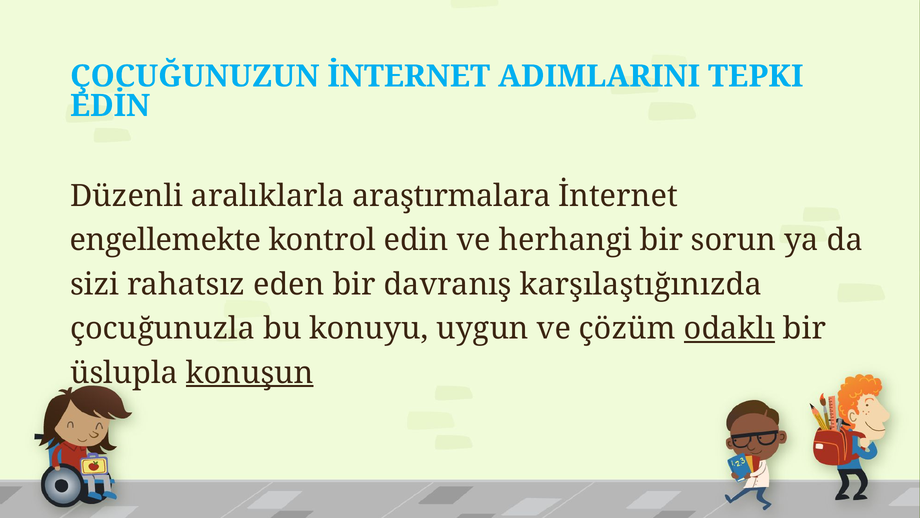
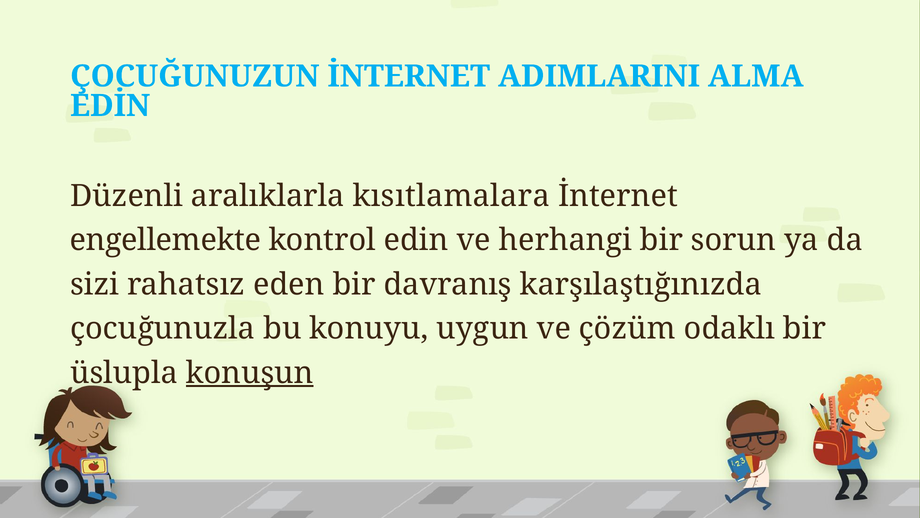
TEPKI: TEPKI -> ALMA
araştırmalara: araştırmalara -> kısıtlamalara
odaklı underline: present -> none
